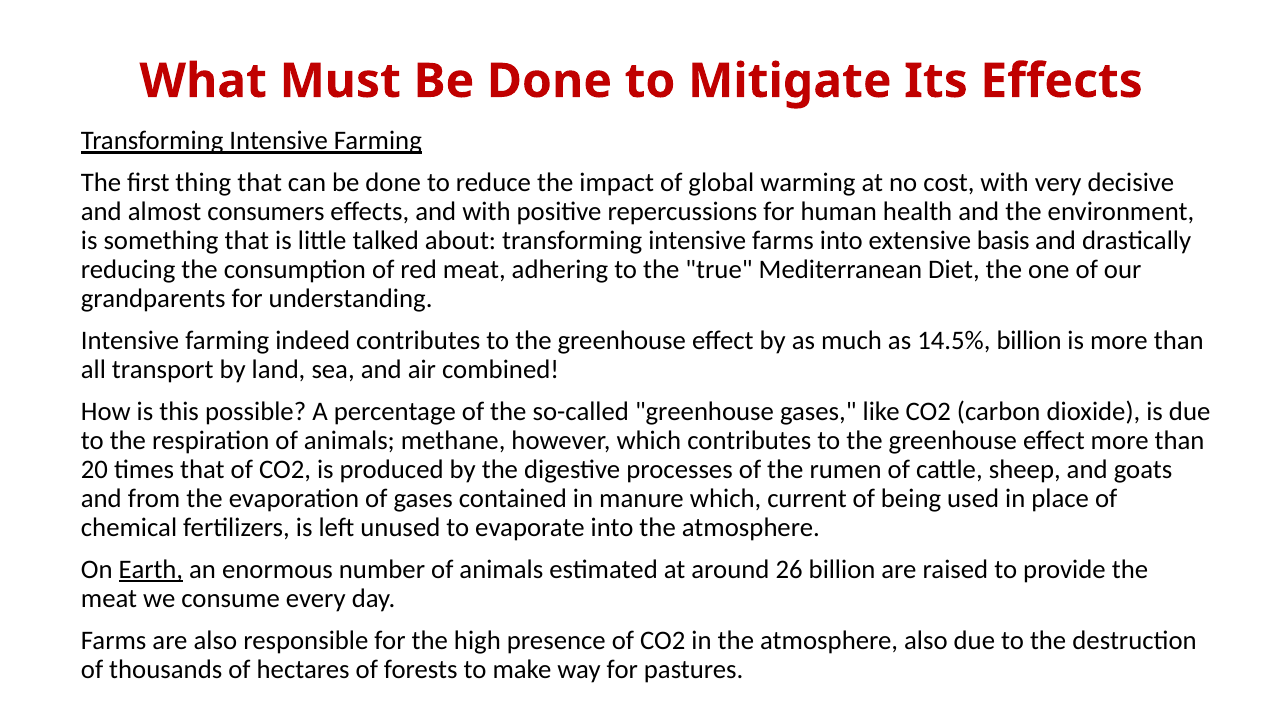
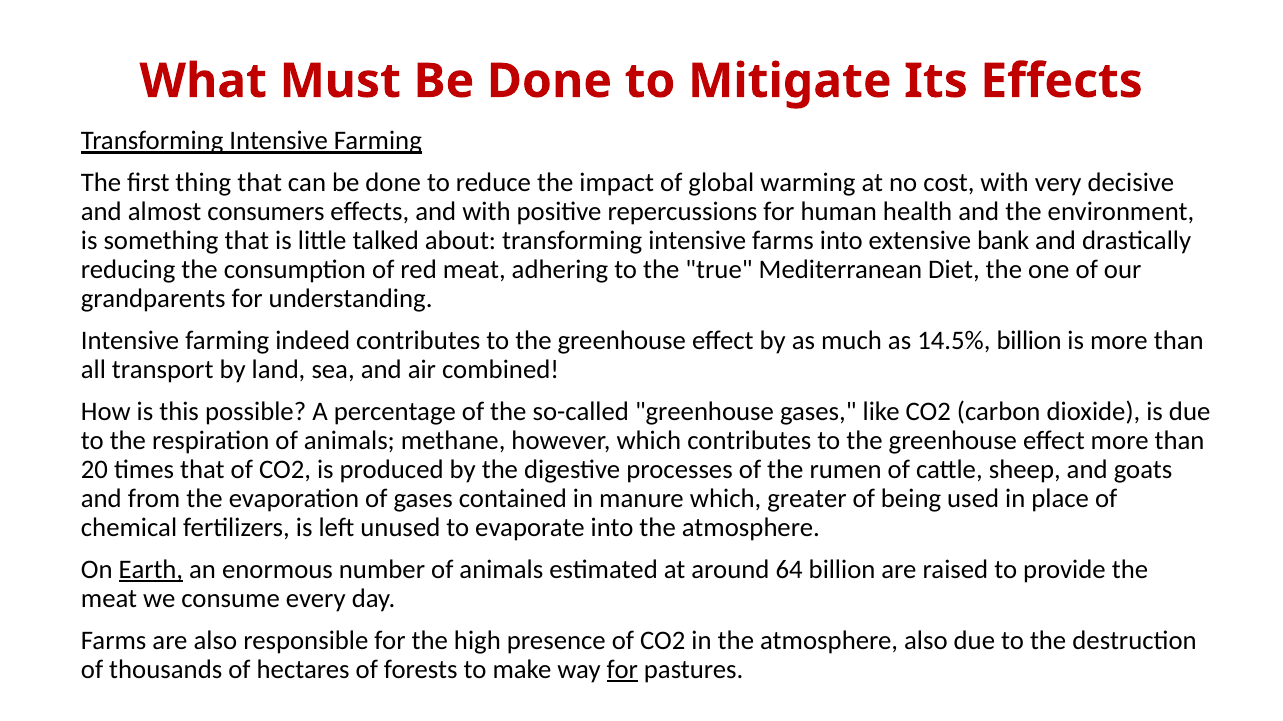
basis: basis -> bank
current: current -> greater
26: 26 -> 64
for at (622, 670) underline: none -> present
